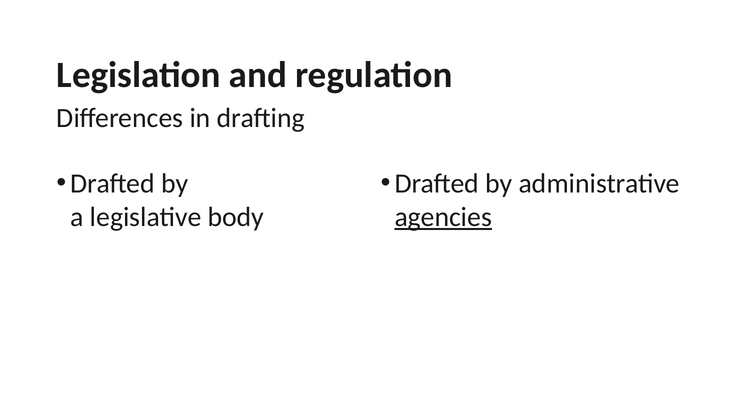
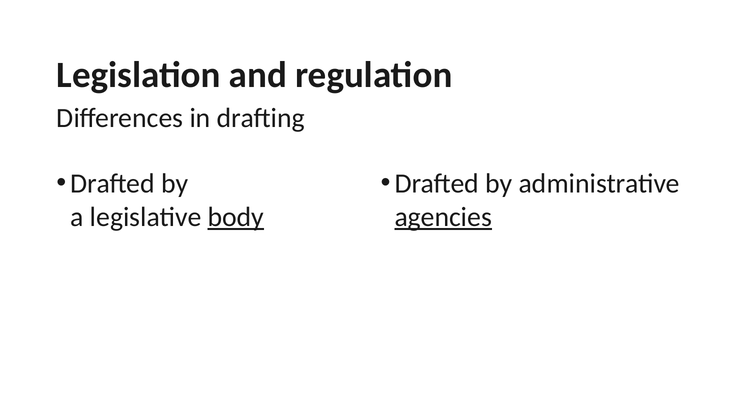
body underline: none -> present
